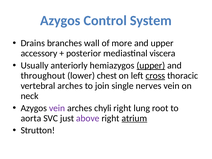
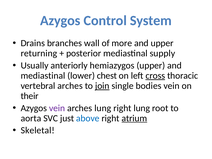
accessory: accessory -> returning
viscera: viscera -> supply
upper at (151, 65) underline: present -> none
throughout at (43, 76): throughout -> mediastinal
join underline: none -> present
nerves: nerves -> bodies
neck: neck -> their
arches chyli: chyli -> lung
above colour: purple -> blue
Strutton: Strutton -> Skeletal
